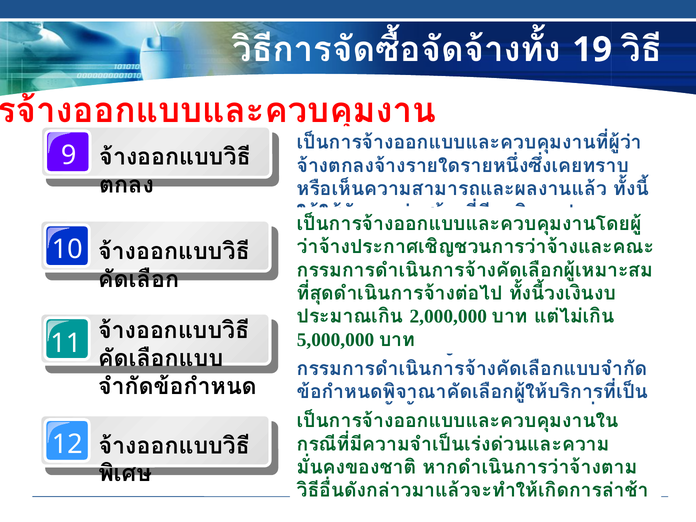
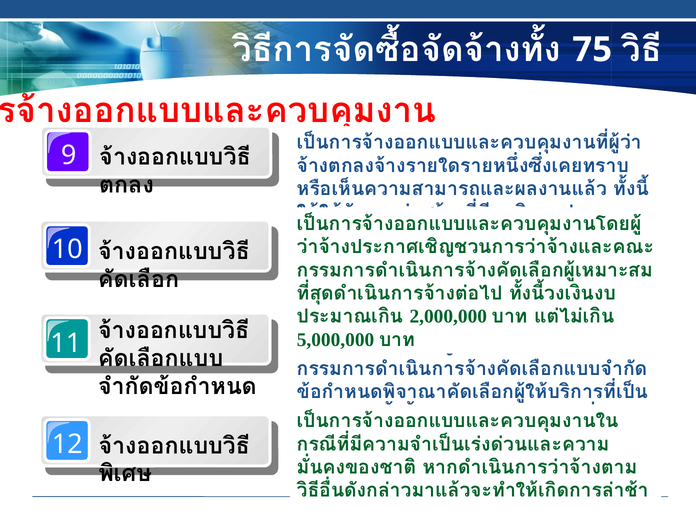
19: 19 -> 75
